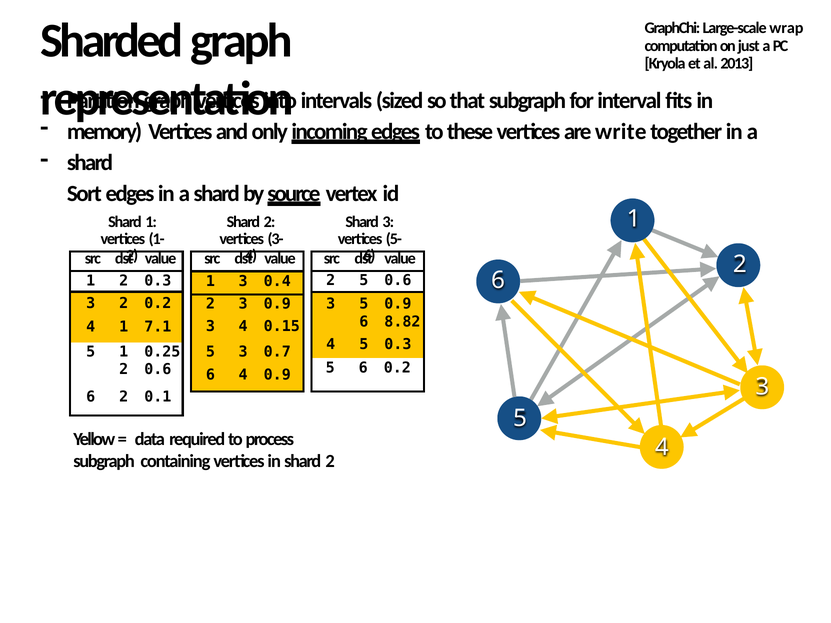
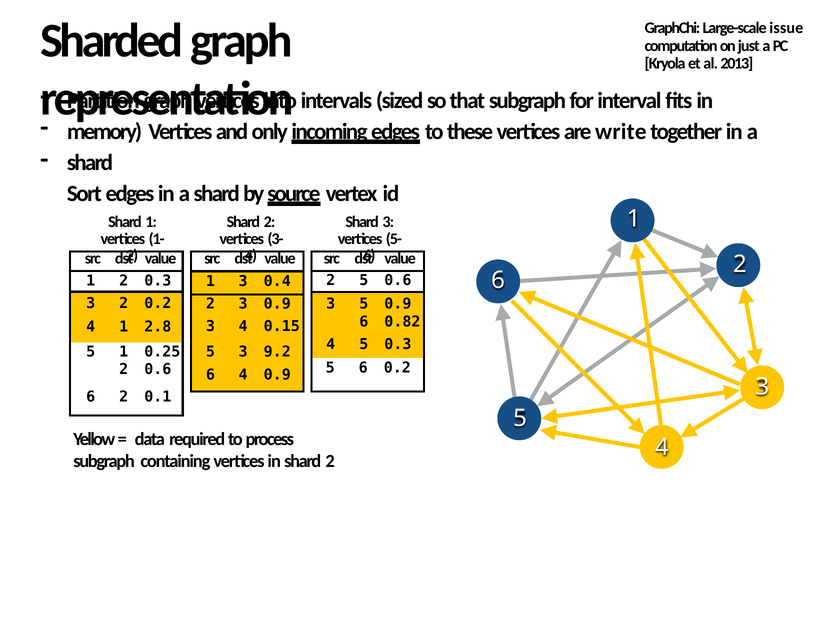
wrap: wrap -> issue
8.82: 8.82 -> 0.82
7.1: 7.1 -> 2.8
0.7: 0.7 -> 9.2
